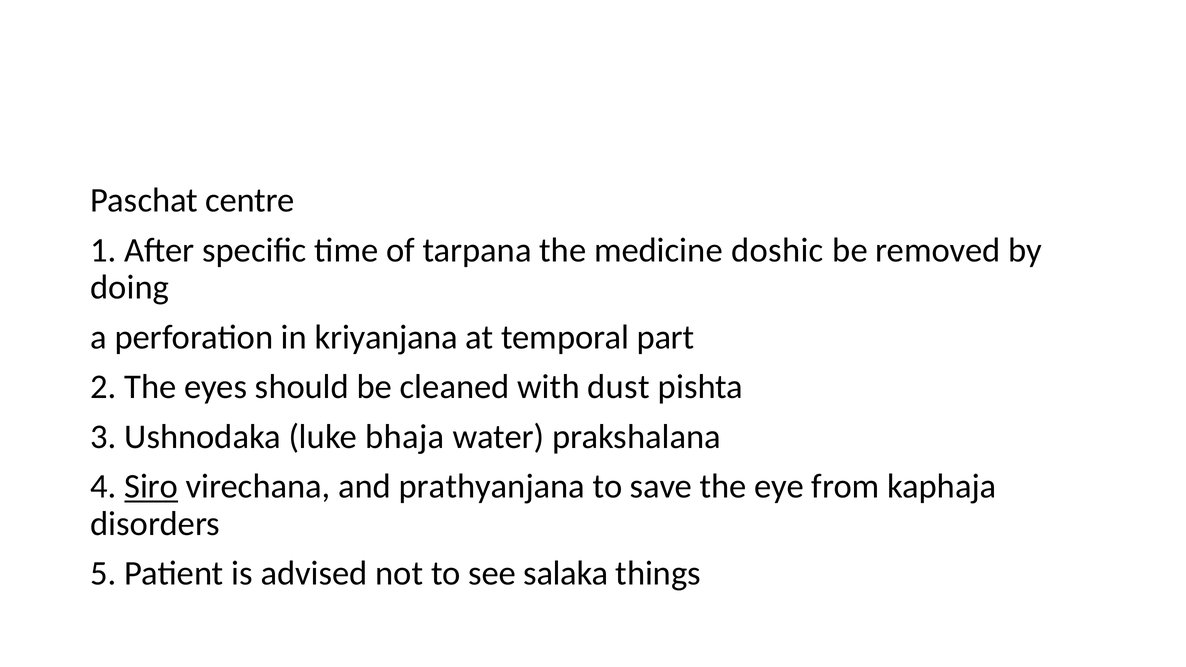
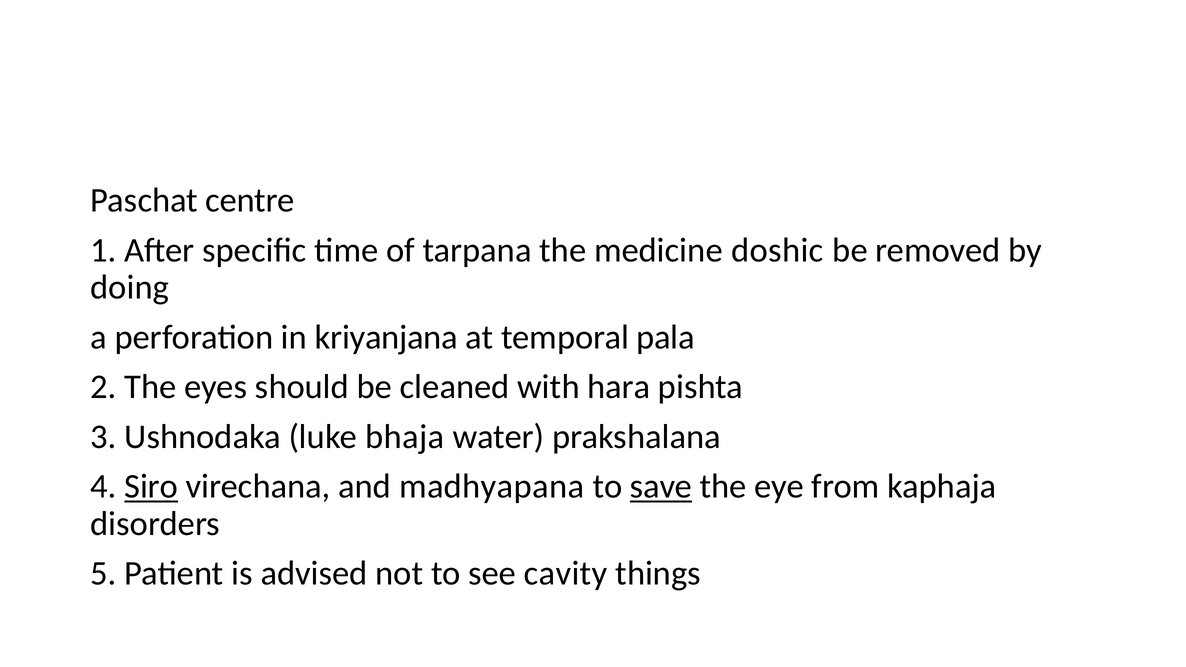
part: part -> pala
dust: dust -> hara
prathyanjana: prathyanjana -> madhyapana
save underline: none -> present
salaka: salaka -> cavity
